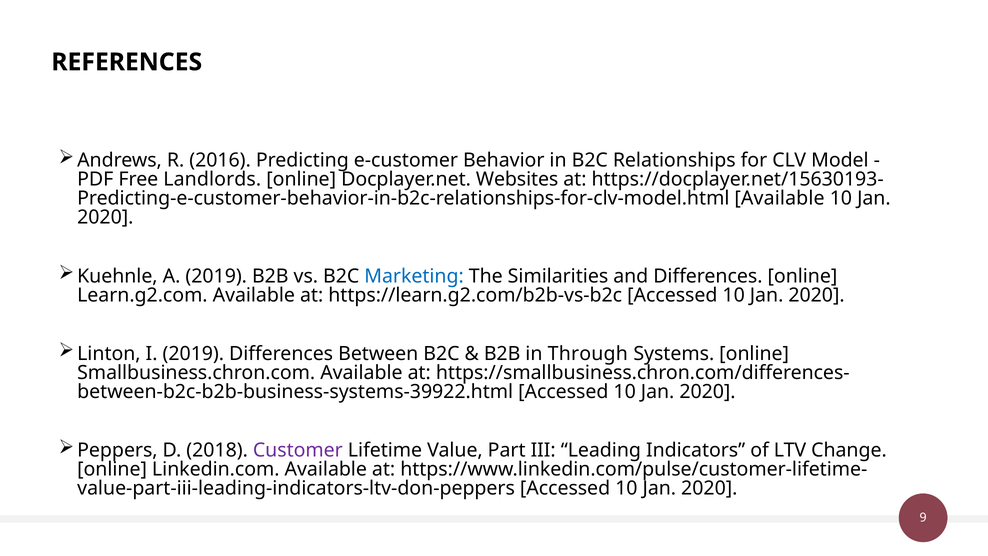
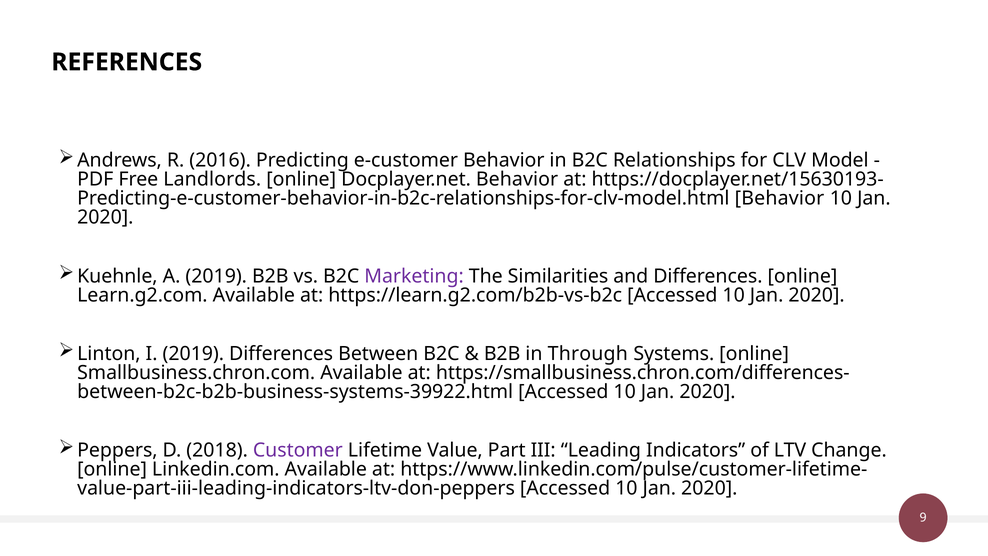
Docplayer.net Websites: Websites -> Behavior
Available at (780, 198): Available -> Behavior
Marketing colour: blue -> purple
